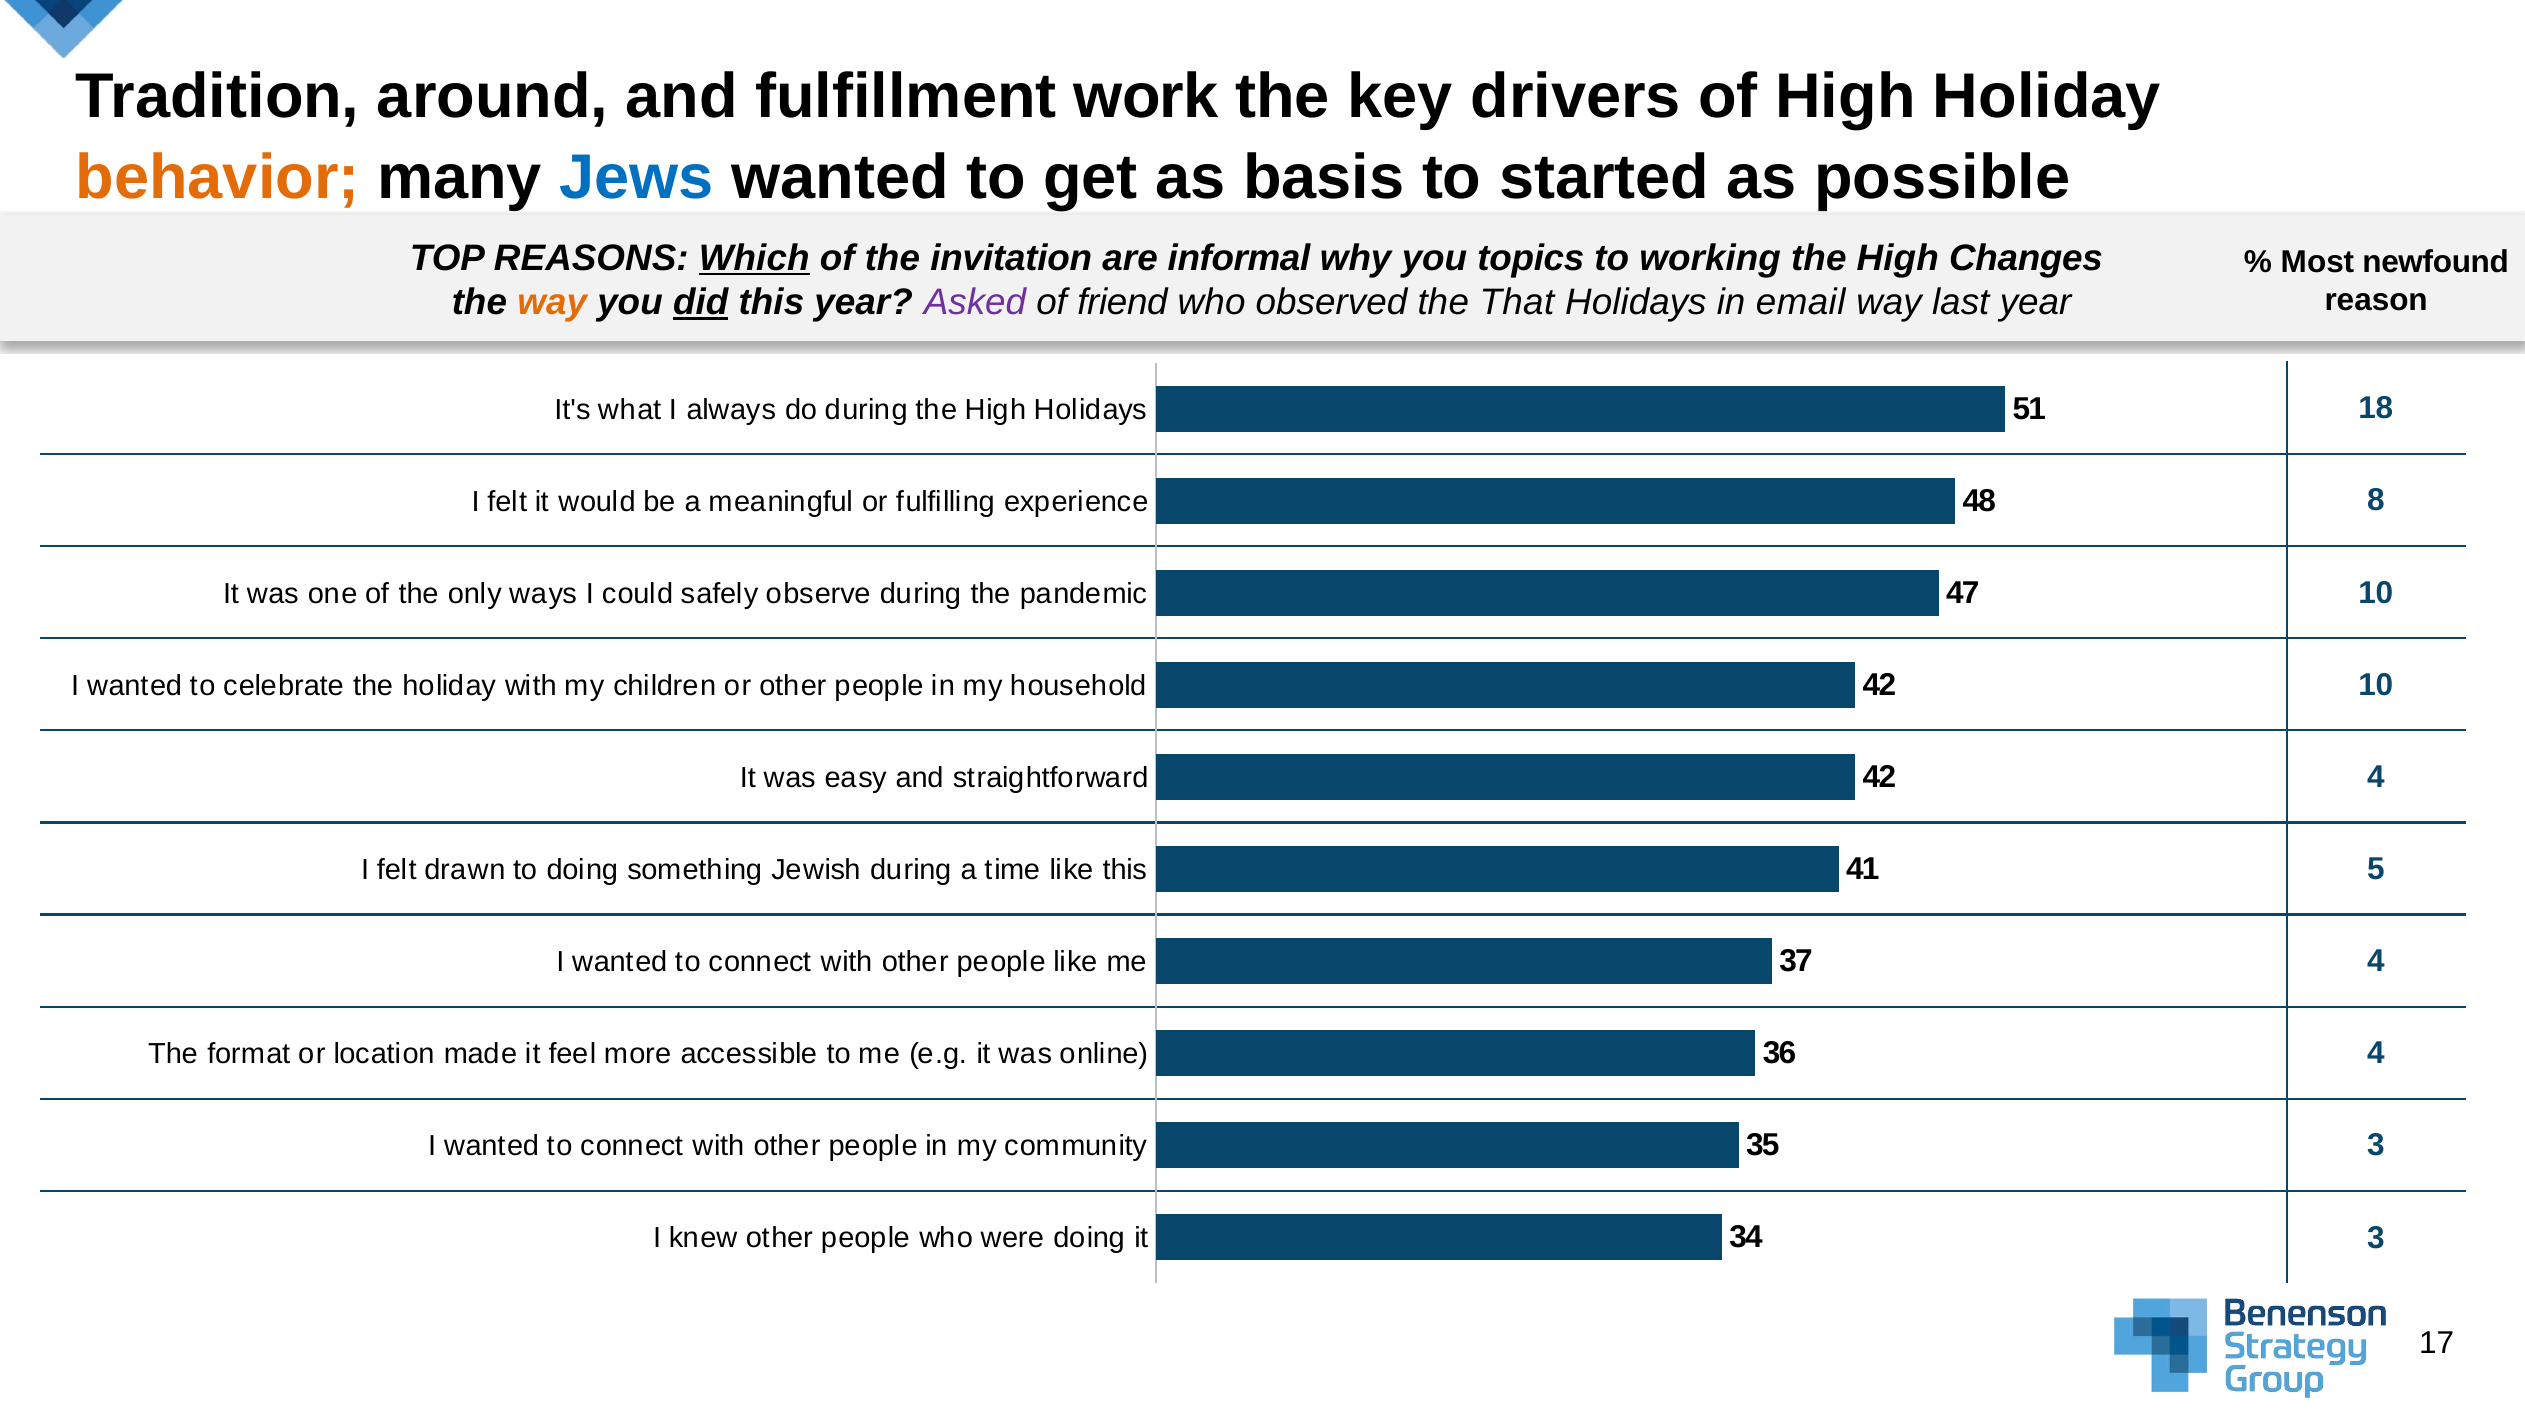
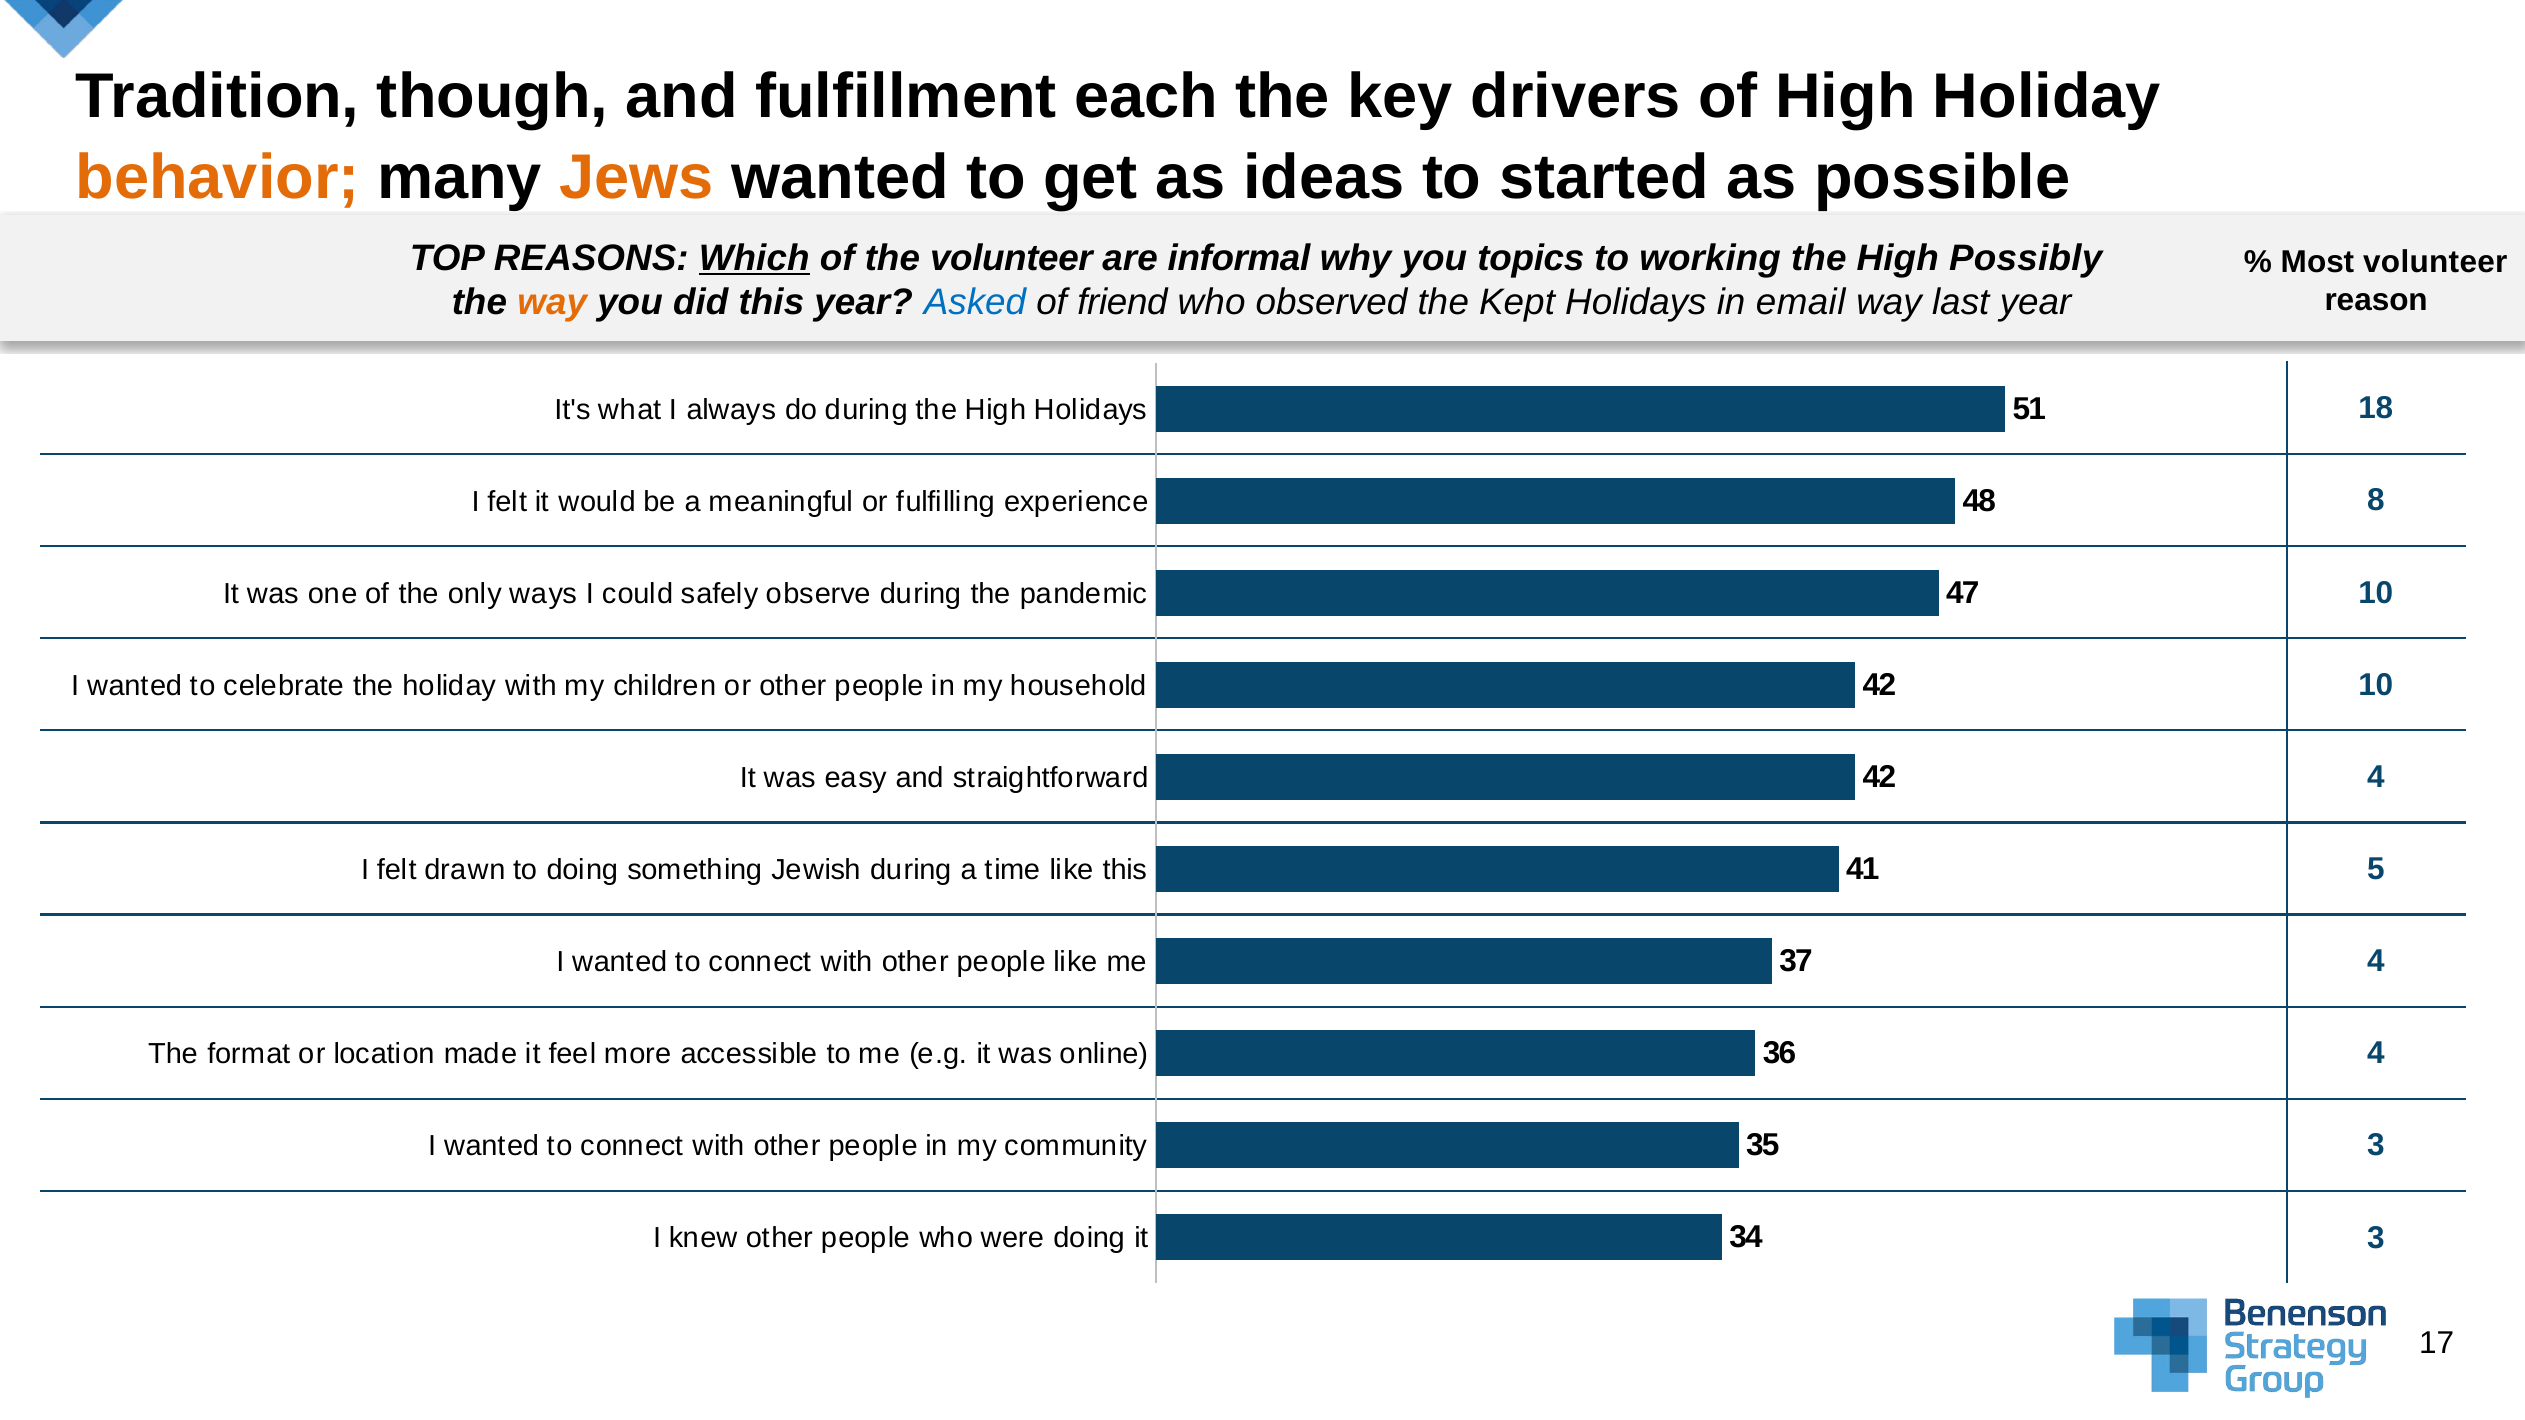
around: around -> though
work: work -> each
Jews colour: blue -> orange
basis: basis -> ideas
the invitation: invitation -> volunteer
Changes: Changes -> Possibly
Most newfound: newfound -> volunteer
did underline: present -> none
Asked colour: purple -> blue
That: That -> Kept
